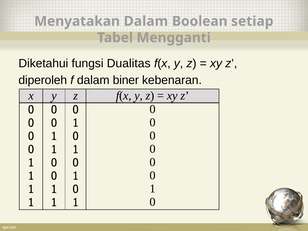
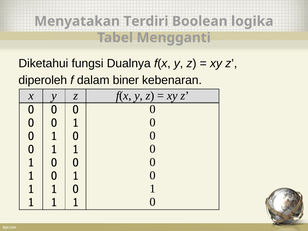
Menyatakan Dalam: Dalam -> Terdiri
setiap: setiap -> logika
Dualitas: Dualitas -> Dualnya
